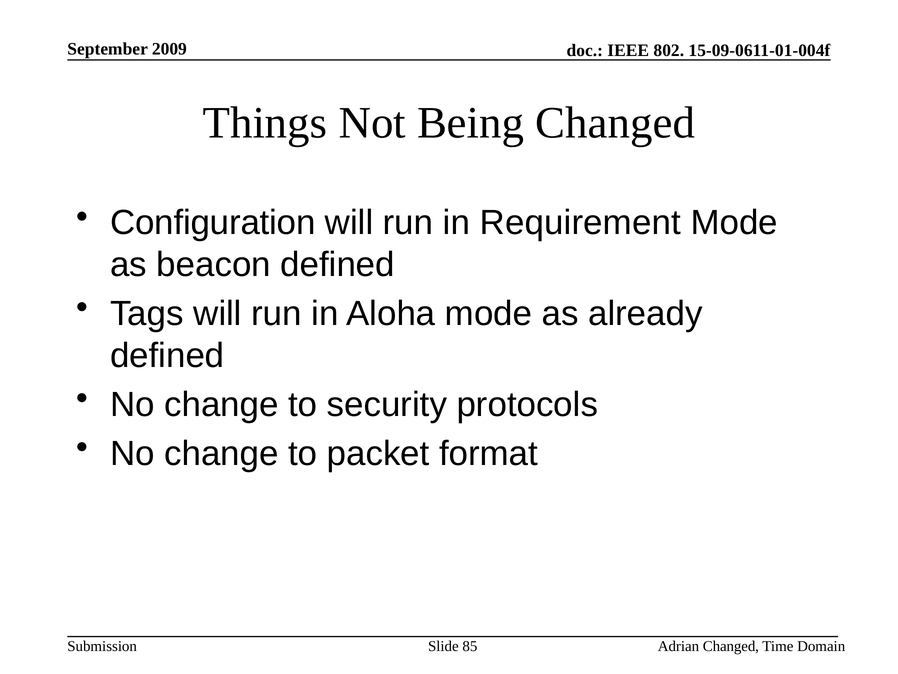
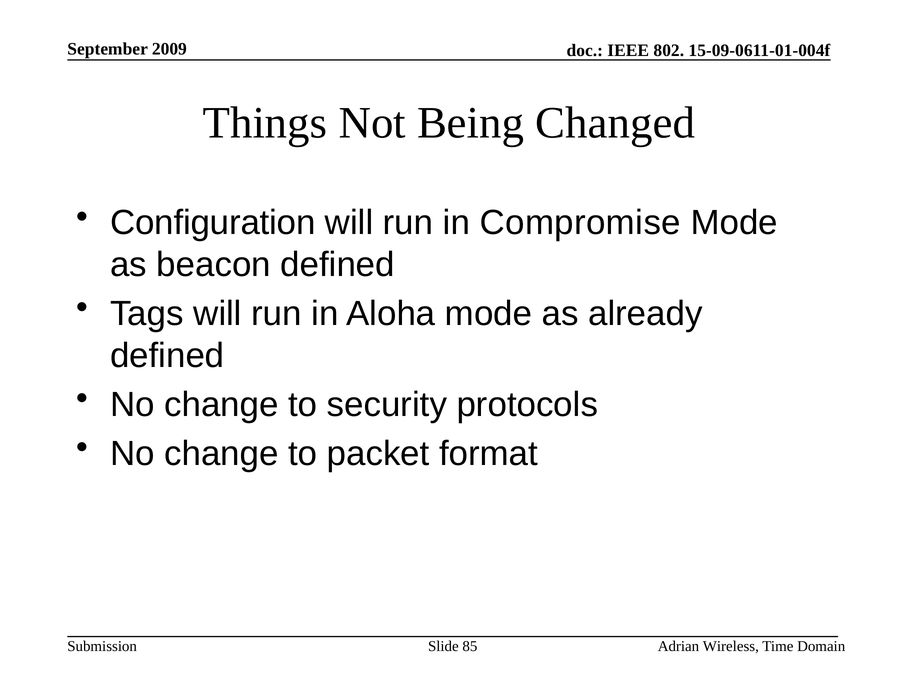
Requirement: Requirement -> Compromise
Adrian Changed: Changed -> Wireless
